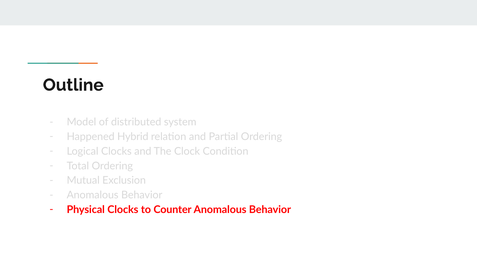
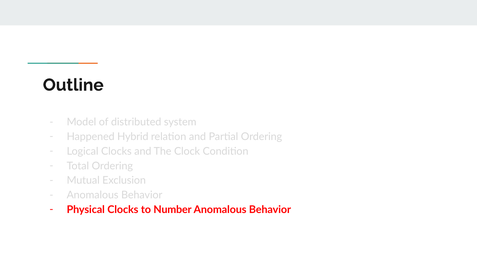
Counter: Counter -> Number
